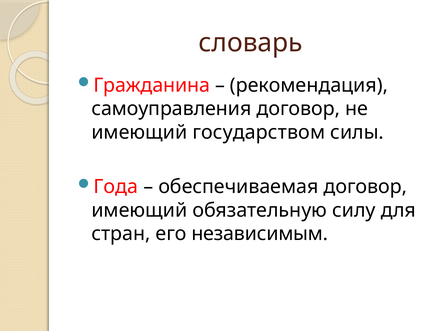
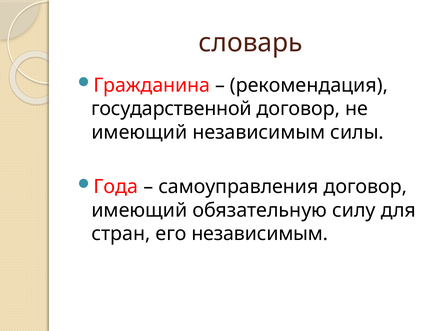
самоуправления: самоуправления -> государственной
имеющий государством: государством -> независимым
обеспечиваемая: обеспечиваемая -> самоуправления
